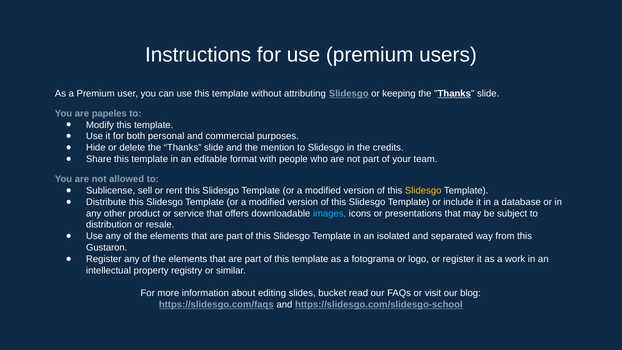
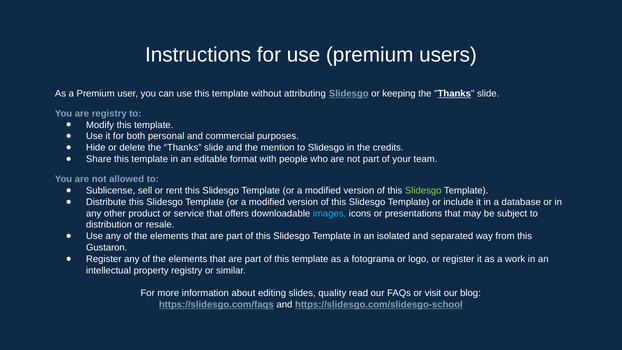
are papeles: papeles -> registry
Slidesgo at (423, 191) colour: yellow -> light green
bucket: bucket -> quality
